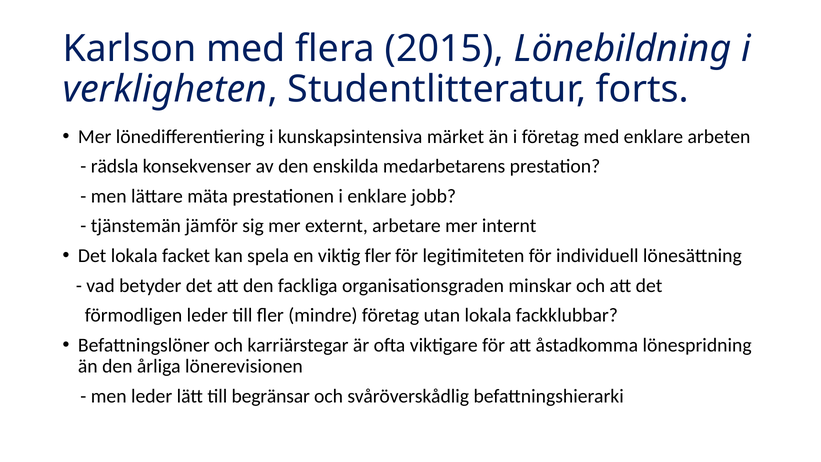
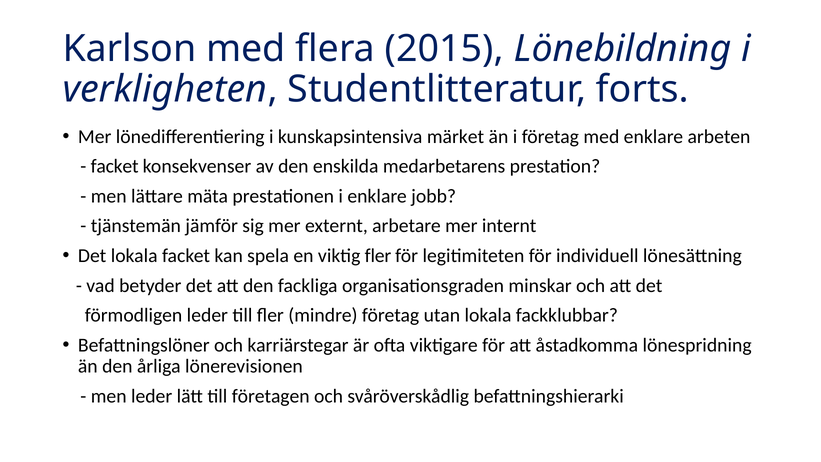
rädsla at (115, 166): rädsla -> facket
begränsar: begränsar -> företagen
